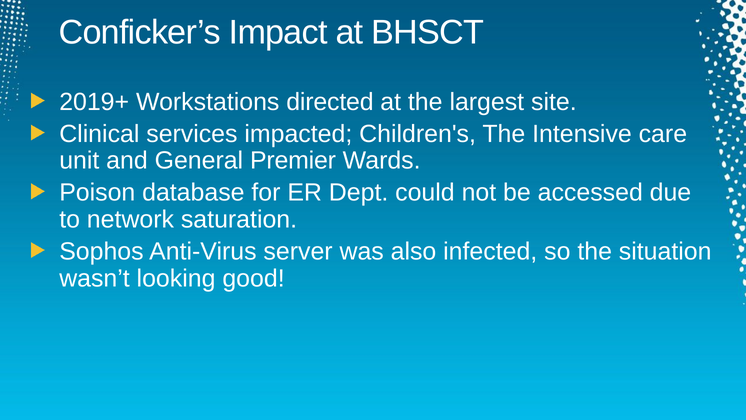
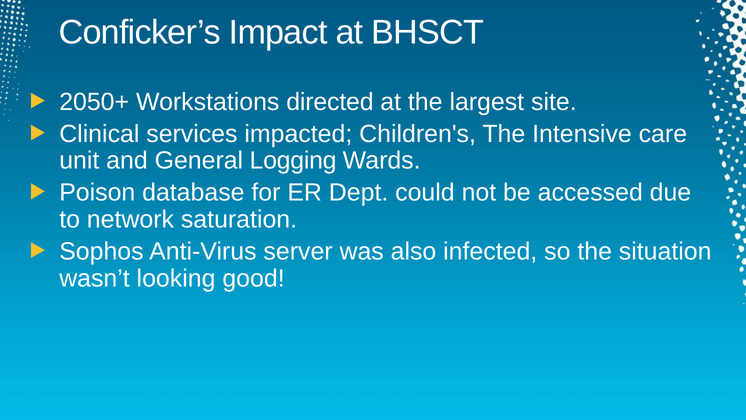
2019+: 2019+ -> 2050+
Premier: Premier -> Logging
